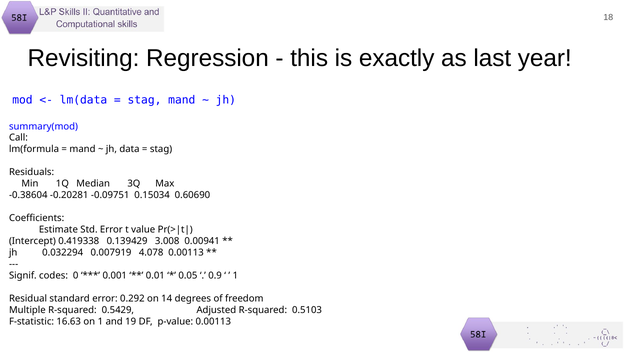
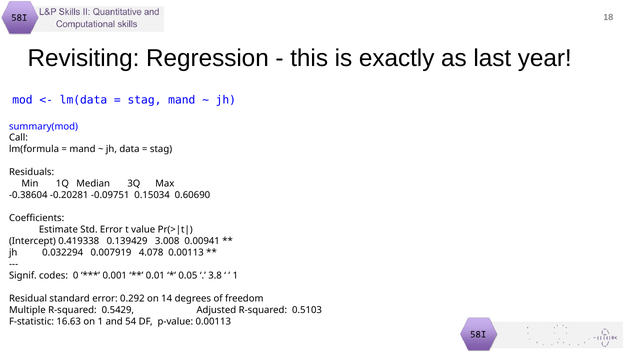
0.9: 0.9 -> 3.8
19: 19 -> 54
